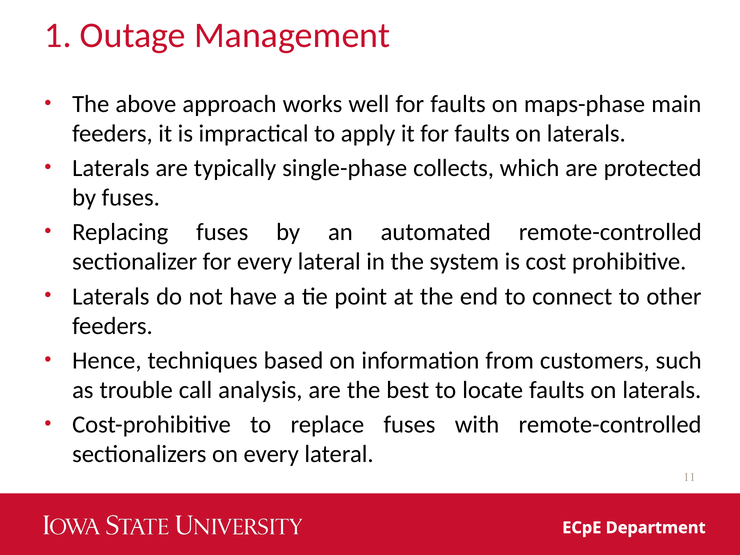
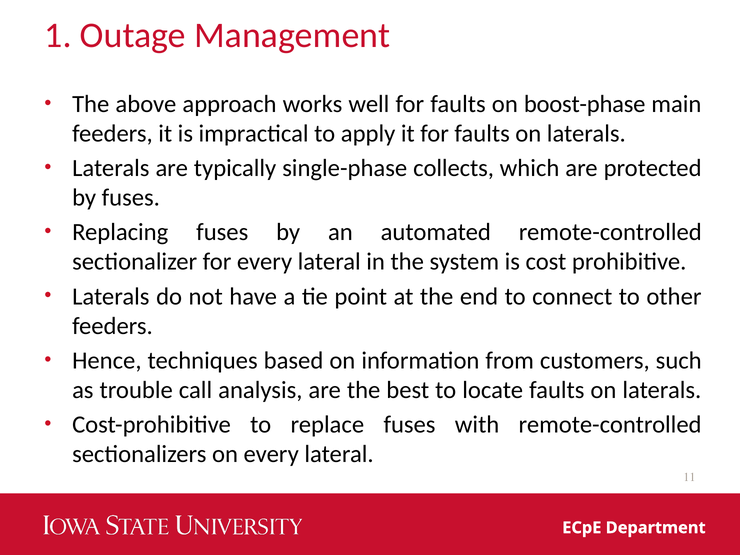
maps-phase: maps-phase -> boost-phase
